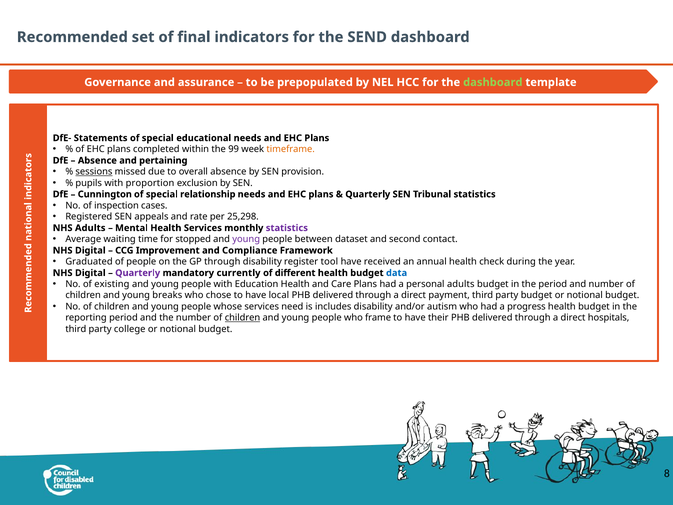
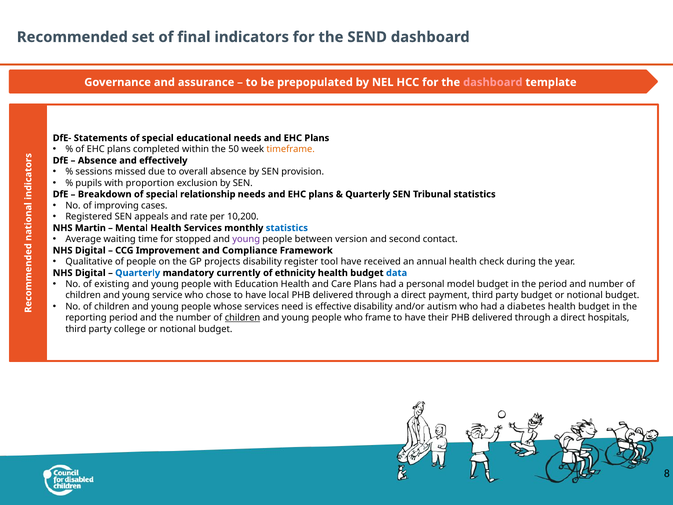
dashboard at (493, 82) colour: light green -> pink
99: 99 -> 50
pertaining: pertaining -> effectively
sessions underline: present -> none
Cunnington: Cunnington -> Breakdown
inspection: inspection -> improving
25,298: 25,298 -> 10,200
NHS Adults: Adults -> Martin
statistics at (287, 228) colour: purple -> blue
dataset: dataset -> version
Graduated: Graduated -> Qualitative
GP through: through -> projects
Quarterly at (138, 273) colour: purple -> blue
different: different -> ethnicity
personal adults: adults -> model
breaks: breaks -> service
includes: includes -> effective
progress: progress -> diabetes
